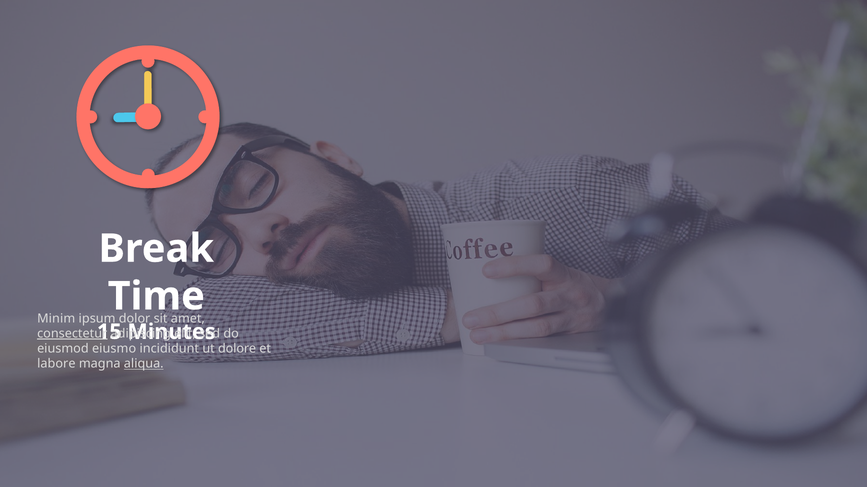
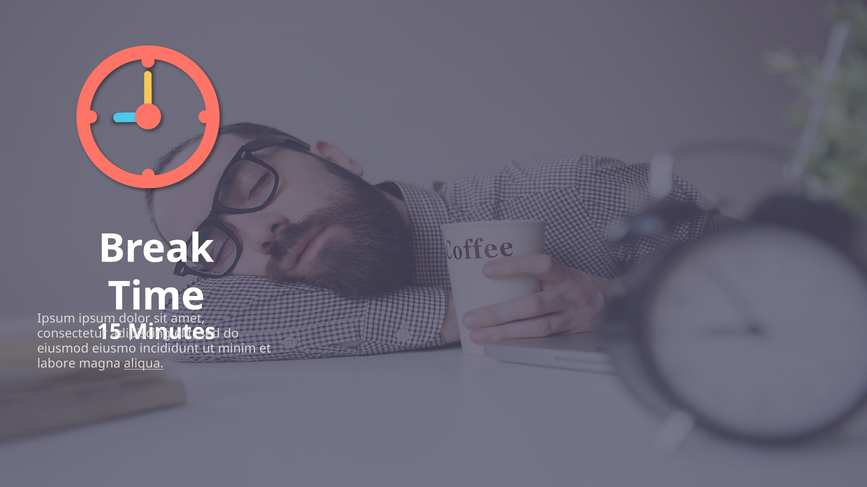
Minim at (56, 319): Minim -> Ipsum
consectetur underline: present -> none
dolore: dolore -> minim
